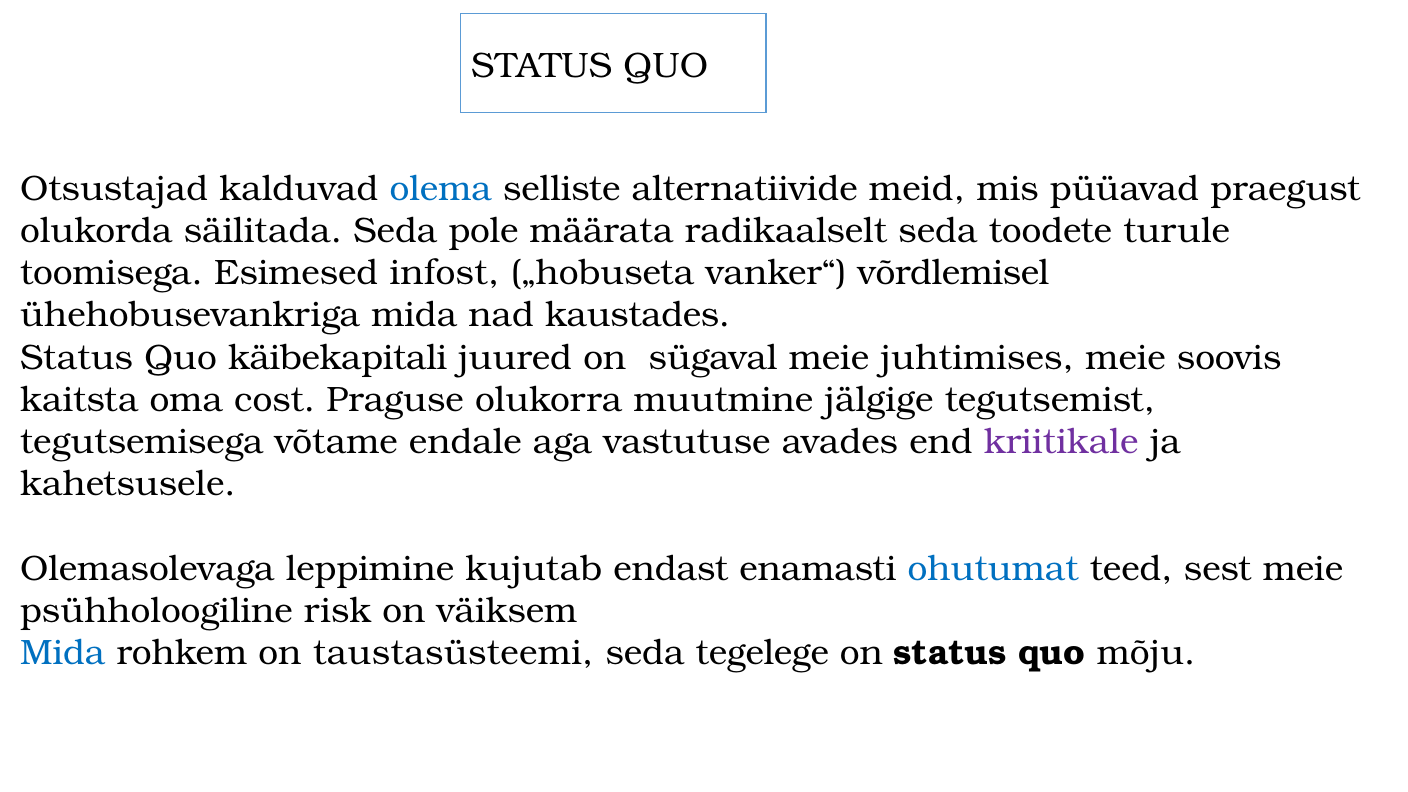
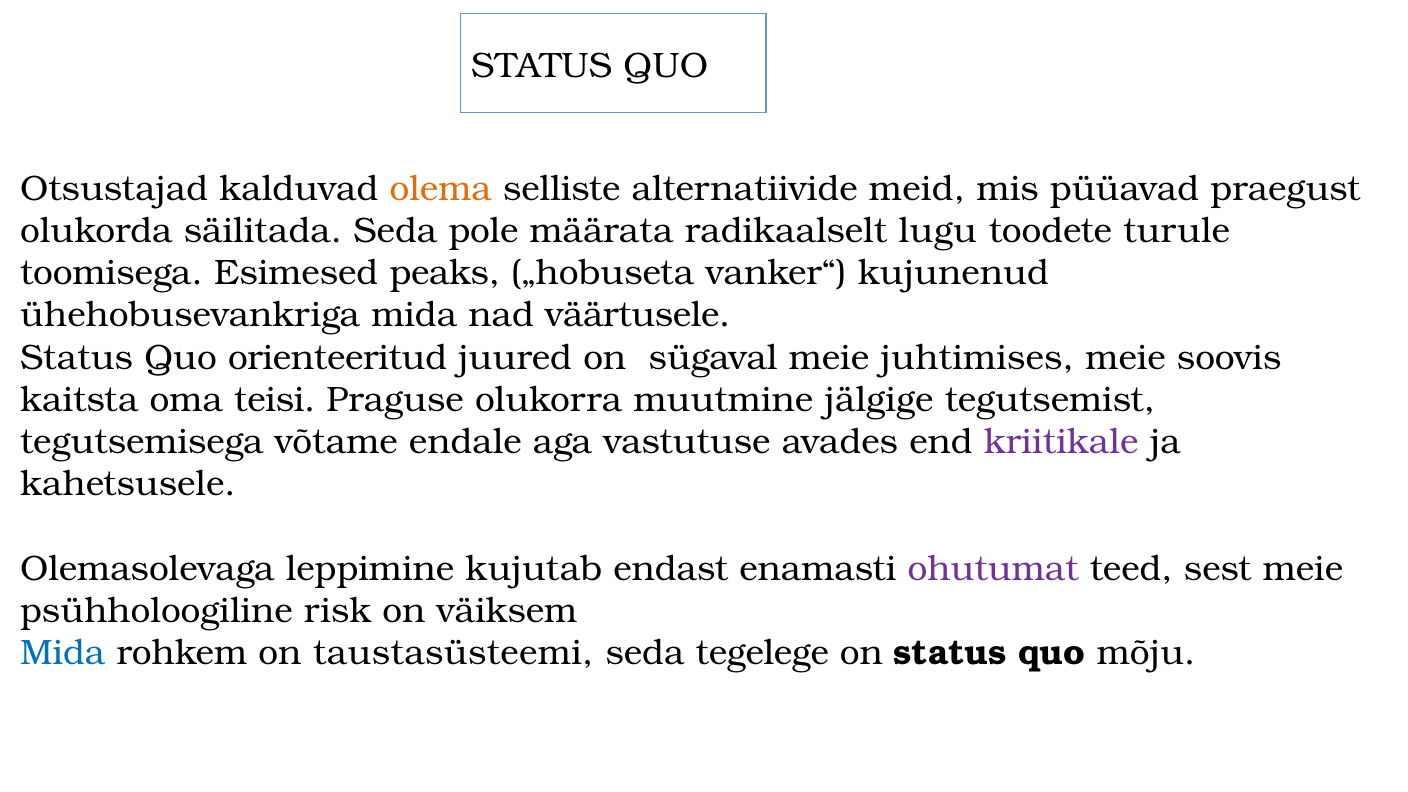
olema colour: blue -> orange
radikaalselt seda: seda -> lugu
infost: infost -> peaks
võrdlemisel: võrdlemisel -> kujunenud
kaustades: kaustades -> väärtusele
käibekapitali: käibekapitali -> orienteeritud
cost: cost -> teisi
ohutumat colour: blue -> purple
